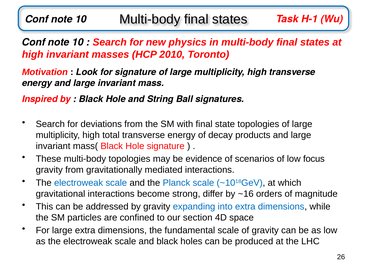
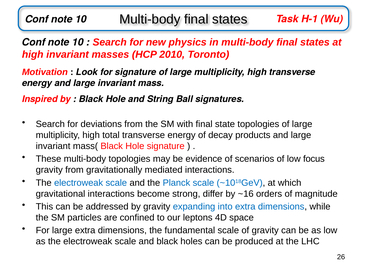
section: section -> leptons
